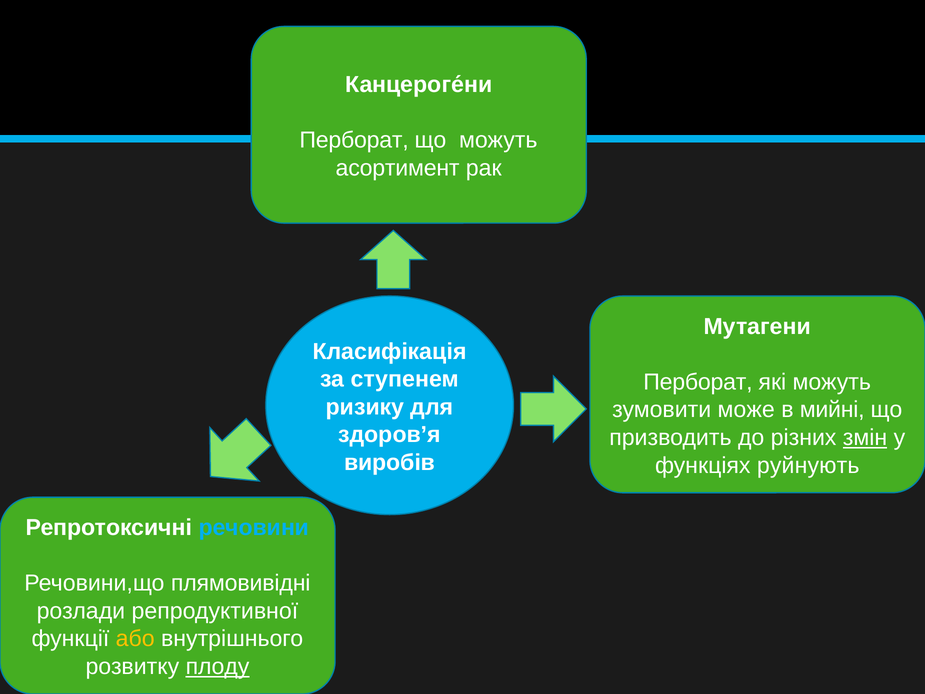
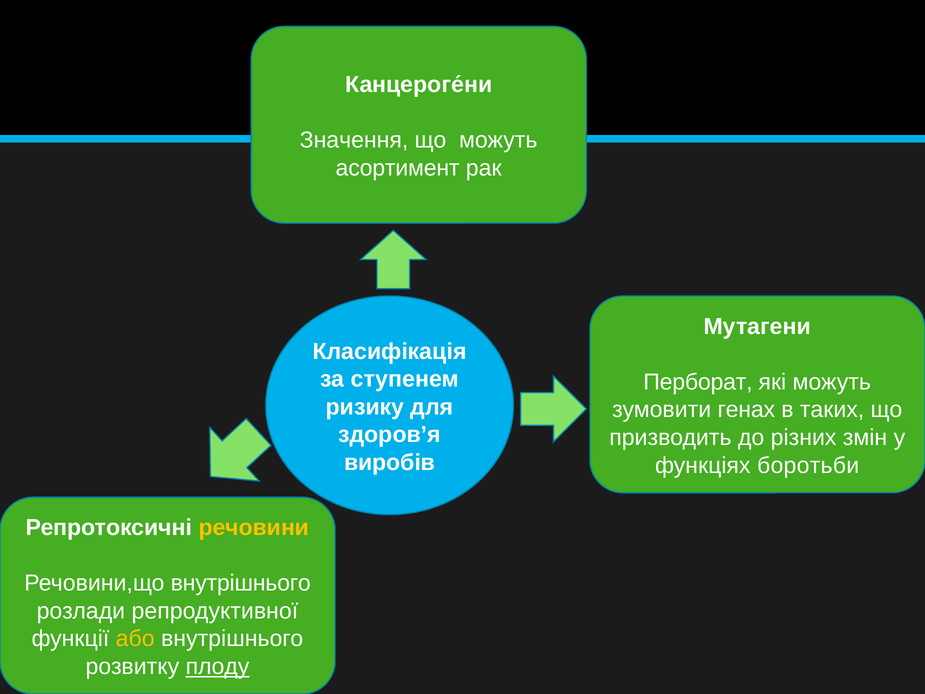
Перборат at (354, 140): Перборат -> Значення
може: може -> генах
мийні: мийні -> таких
змін underline: present -> none
руйнують: руйнують -> боротьби
речовини colour: light blue -> yellow
Речовини,що плямовивідні: плямовивідні -> внутрішнього
